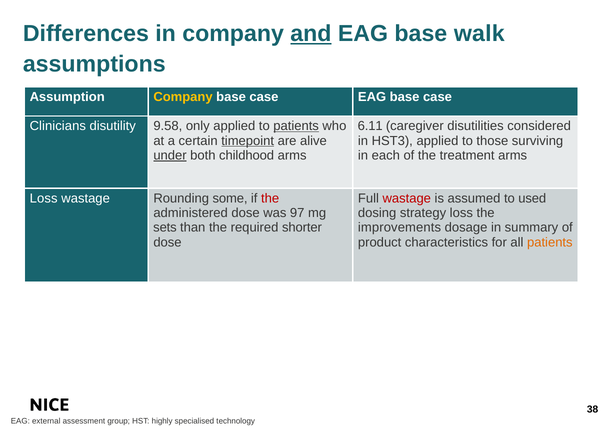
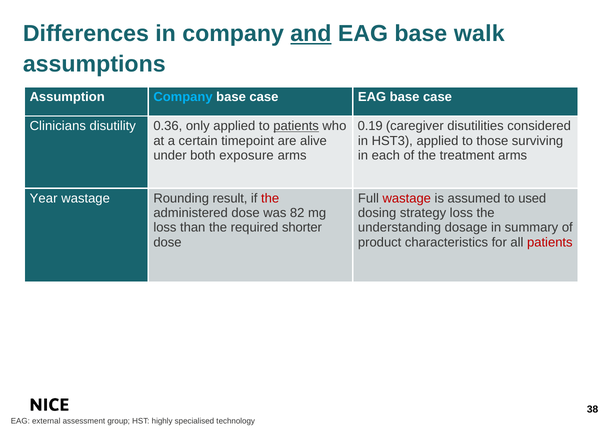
Company at (183, 97) colour: yellow -> light blue
9.58: 9.58 -> 0.36
6.11: 6.11 -> 0.19
timepoint underline: present -> none
under underline: present -> none
childhood: childhood -> exposure
Loss at (44, 198): Loss -> Year
some: some -> result
97: 97 -> 82
sets at (165, 227): sets -> loss
improvements: improvements -> understanding
patients at (550, 242) colour: orange -> red
